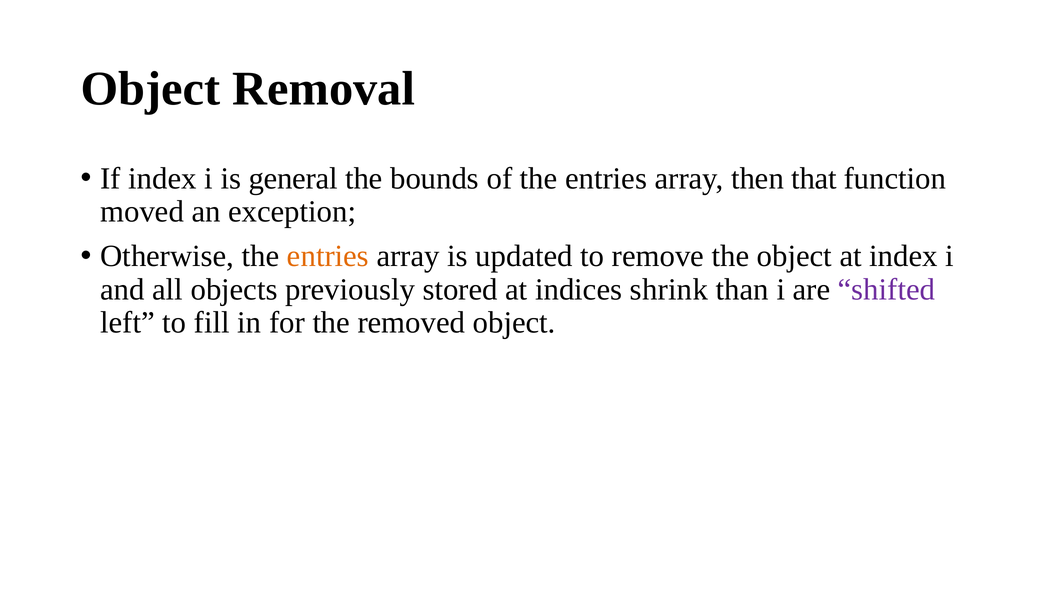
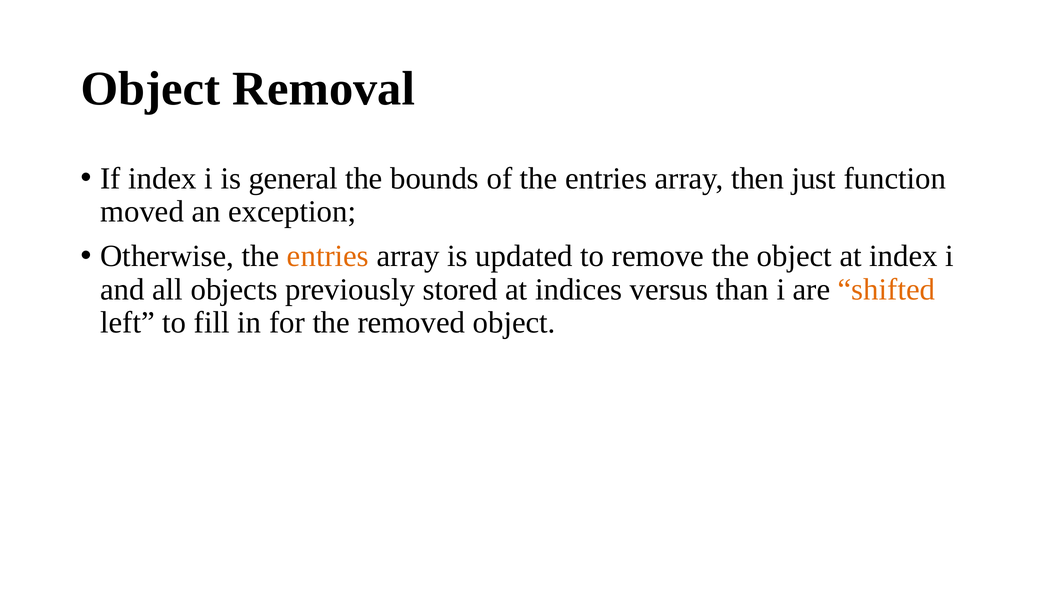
that: that -> just
shrink: shrink -> versus
shifted colour: purple -> orange
